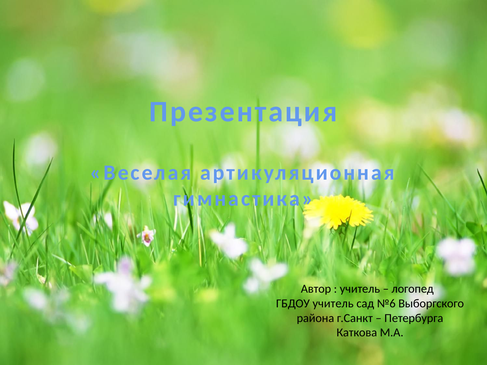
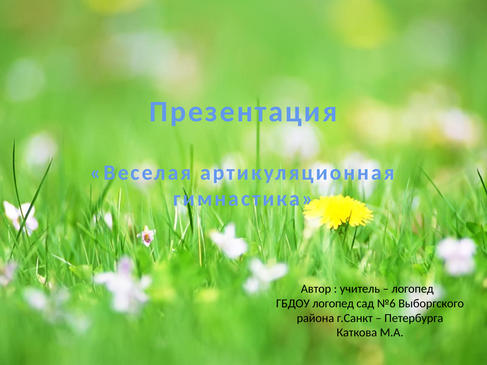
ГБДОУ учитель: учитель -> логопед
